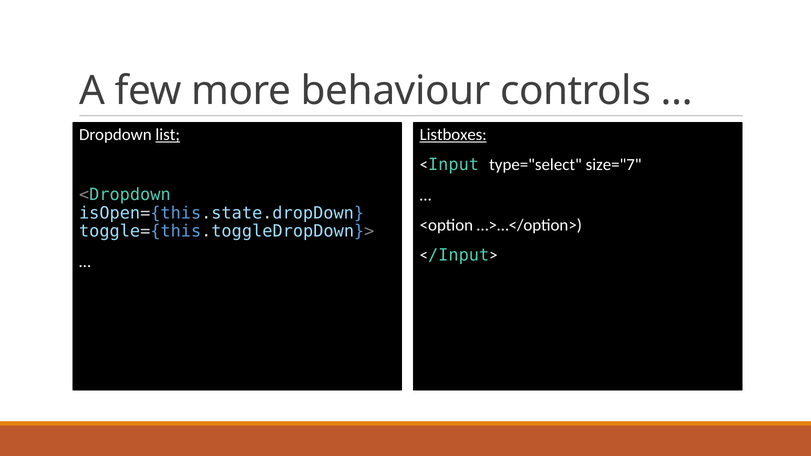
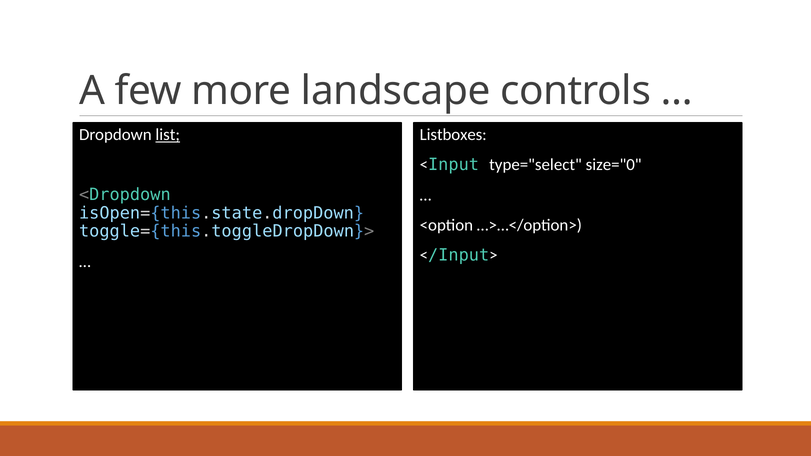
behaviour: behaviour -> landscape
Listboxes underline: present -> none
size="7: size="7 -> size="0
